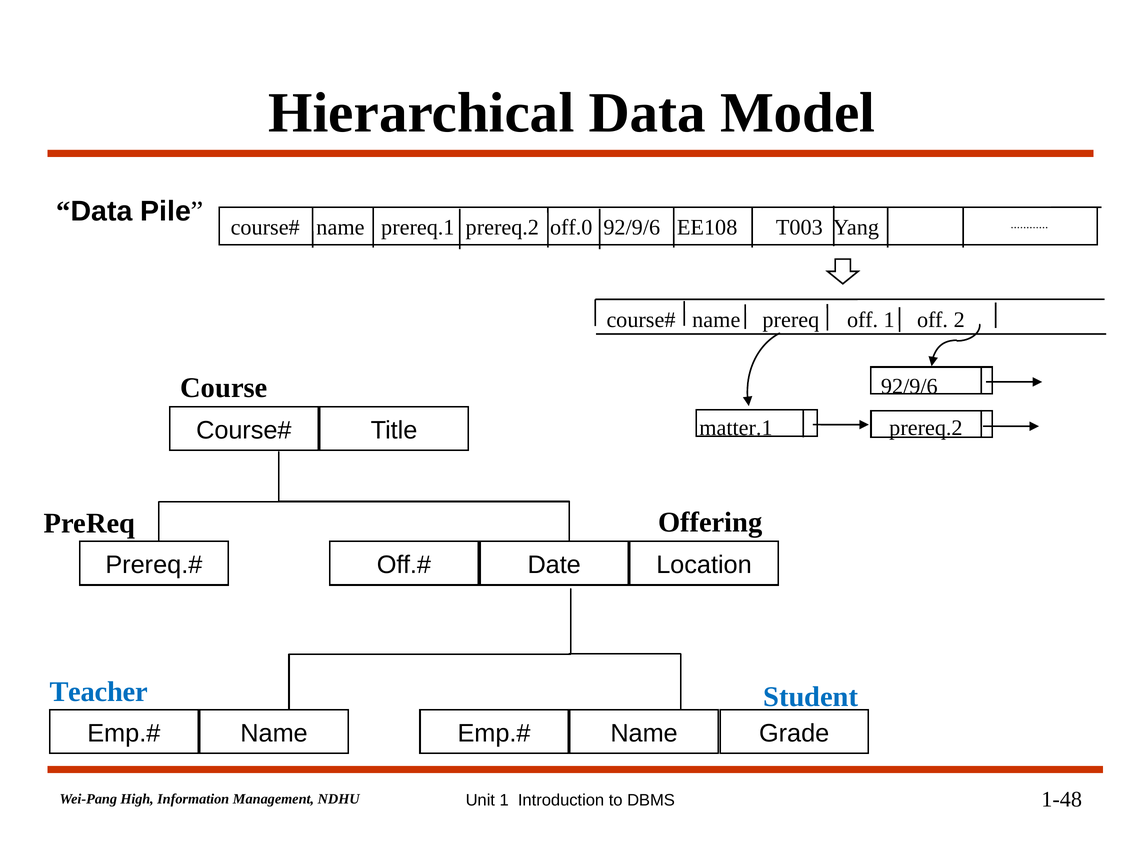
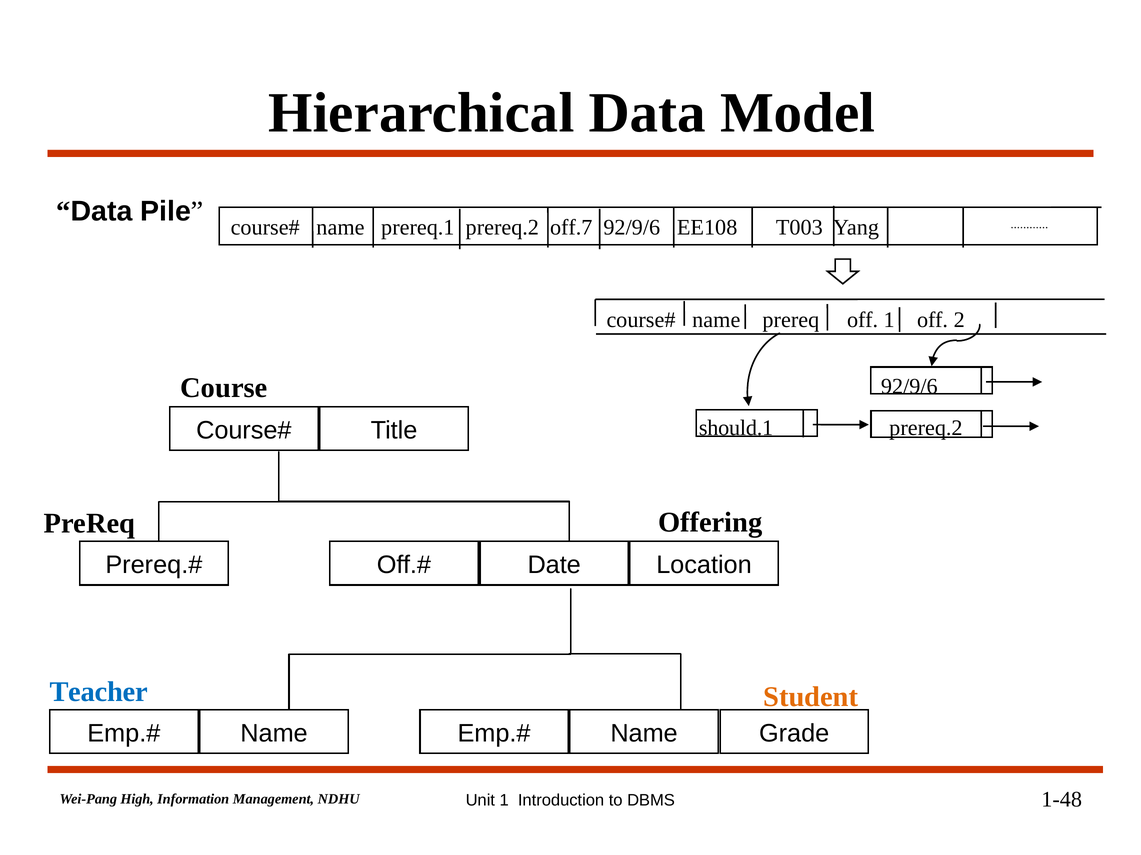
off.0: off.0 -> off.7
matter.1: matter.1 -> should.1
Student colour: blue -> orange
